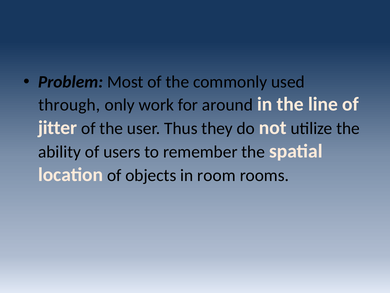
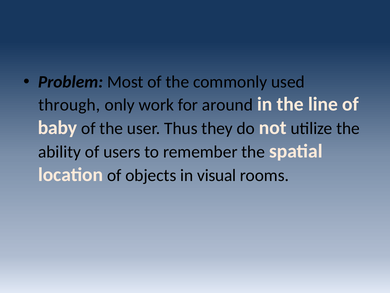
jitter: jitter -> baby
room: room -> visual
